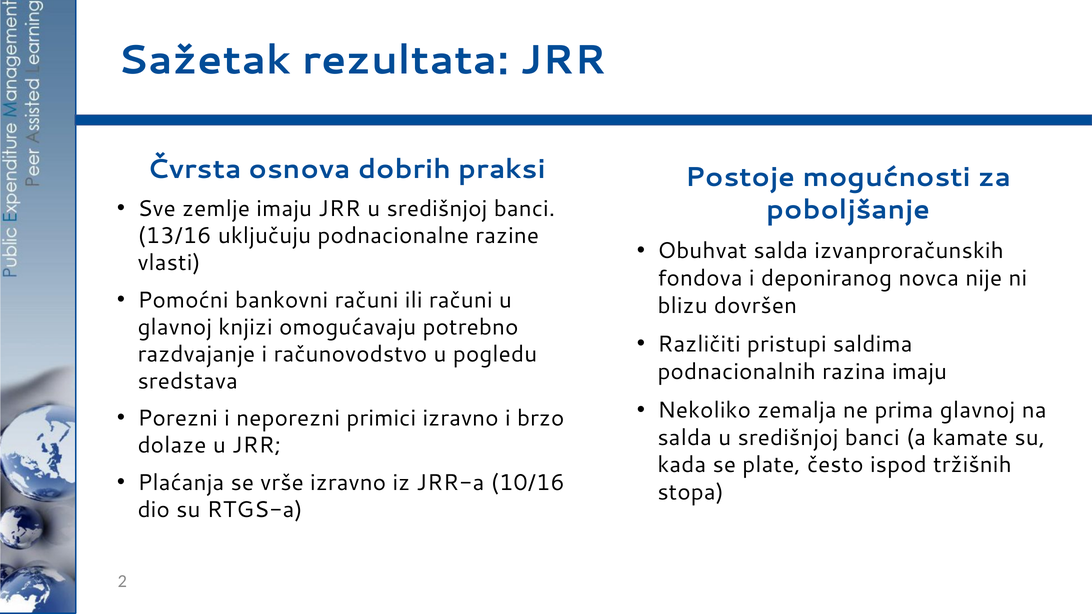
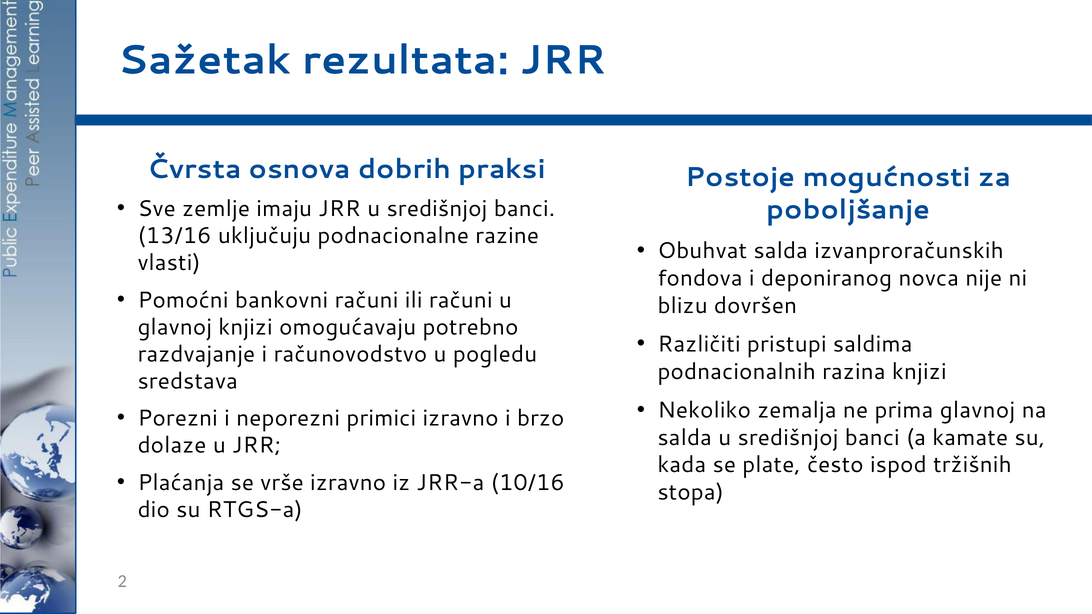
razina imaju: imaju -> knjizi
